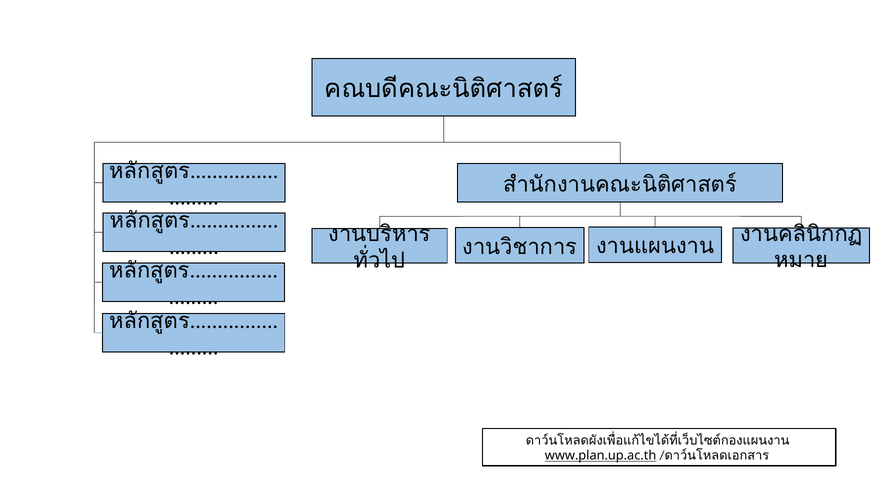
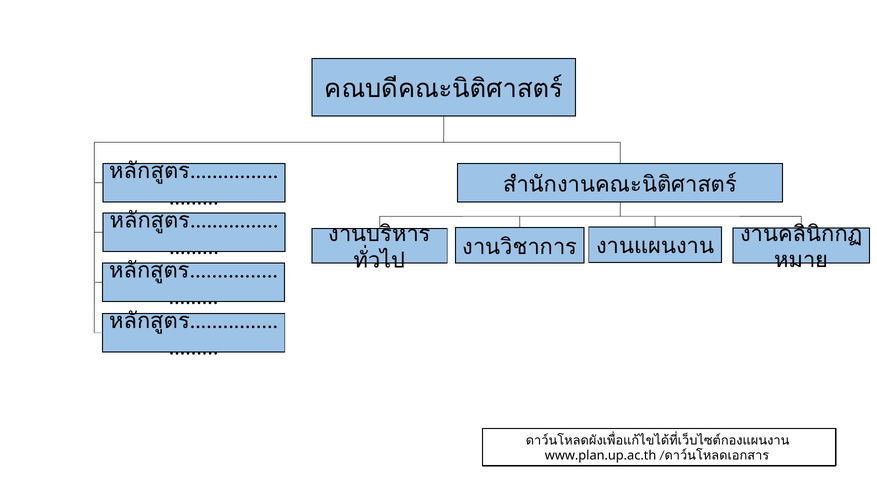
www.plan.up.ac.th underline: present -> none
